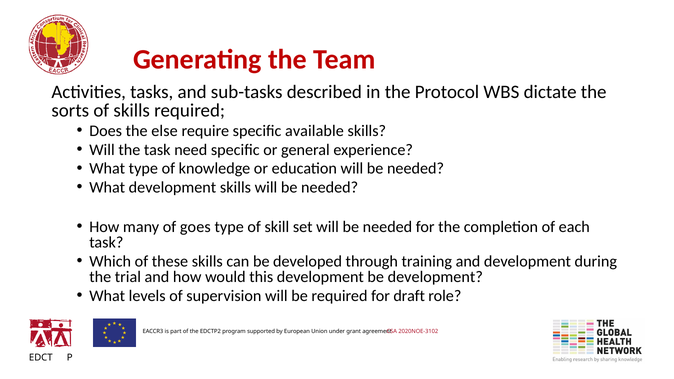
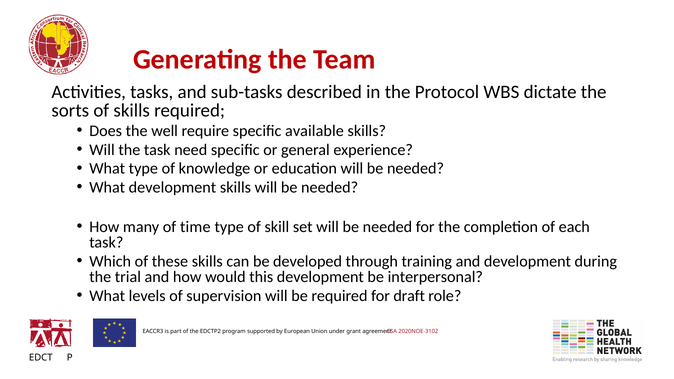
else: else -> well
goes: goes -> time
be development: development -> interpersonal
